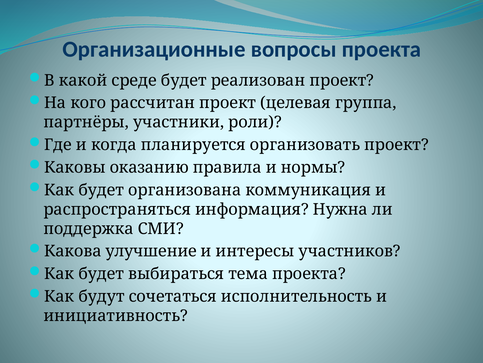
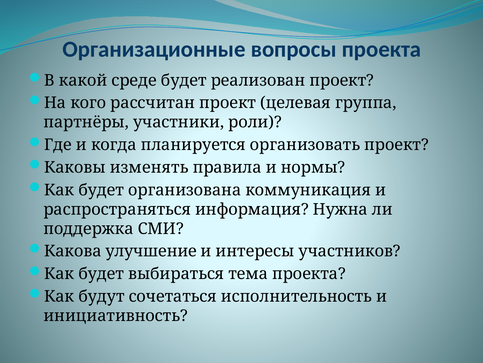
оказанию: оказанию -> изменять
